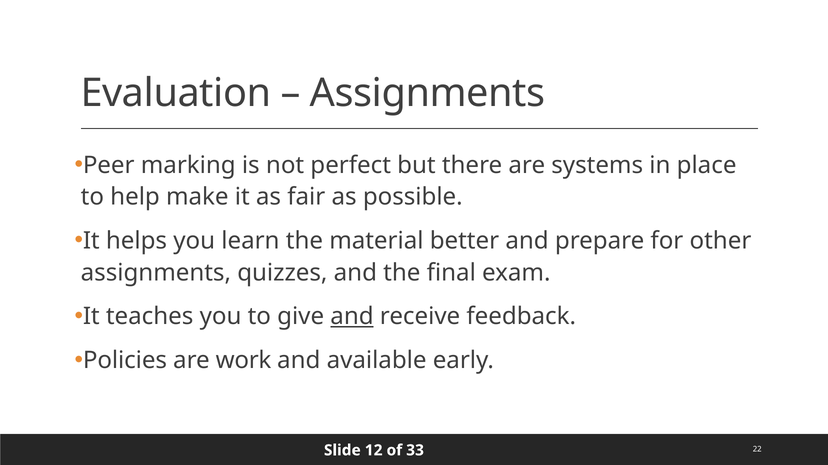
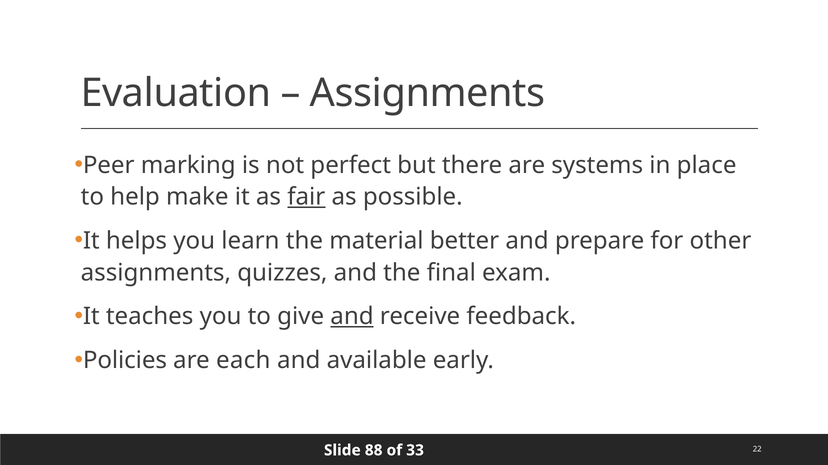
fair underline: none -> present
work: work -> each
12: 12 -> 88
